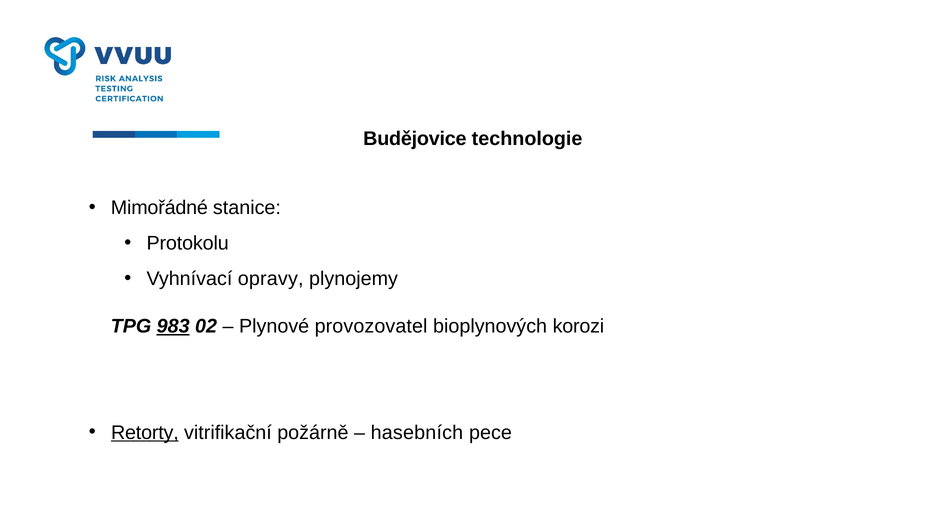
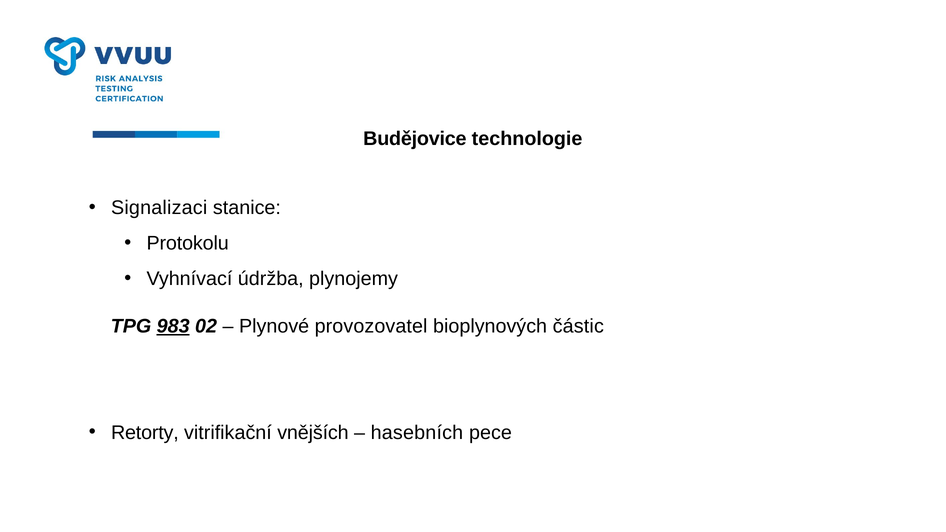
Mimořádné: Mimořádné -> Signalizaci
opravy: opravy -> údržba
korozi: korozi -> částic
Retorty underline: present -> none
požárně: požárně -> vnějších
